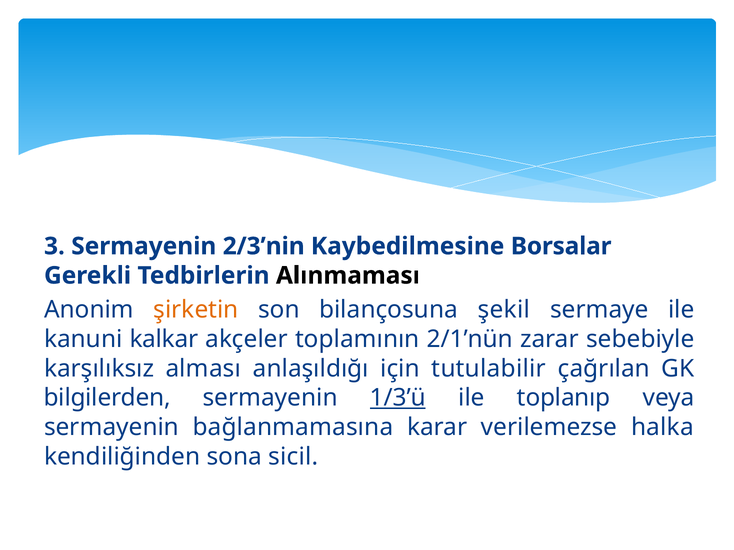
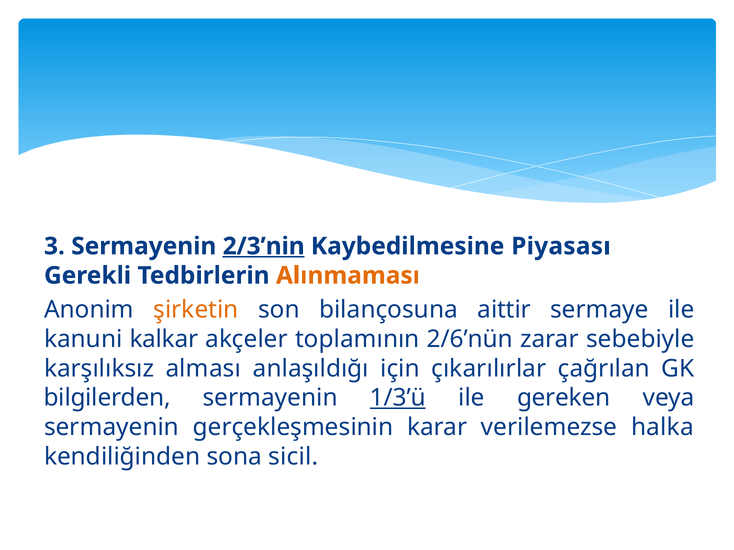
2/3’nin underline: none -> present
Borsalar: Borsalar -> Piyasası
Alınmaması colour: black -> orange
şekil: şekil -> aittir
2/1’nün: 2/1’nün -> 2/6’nün
tutulabilir: tutulabilir -> çıkarılırlar
toplanıp: toplanıp -> gereken
bağlanmamasına: bağlanmamasına -> gerçekleşmesinin
